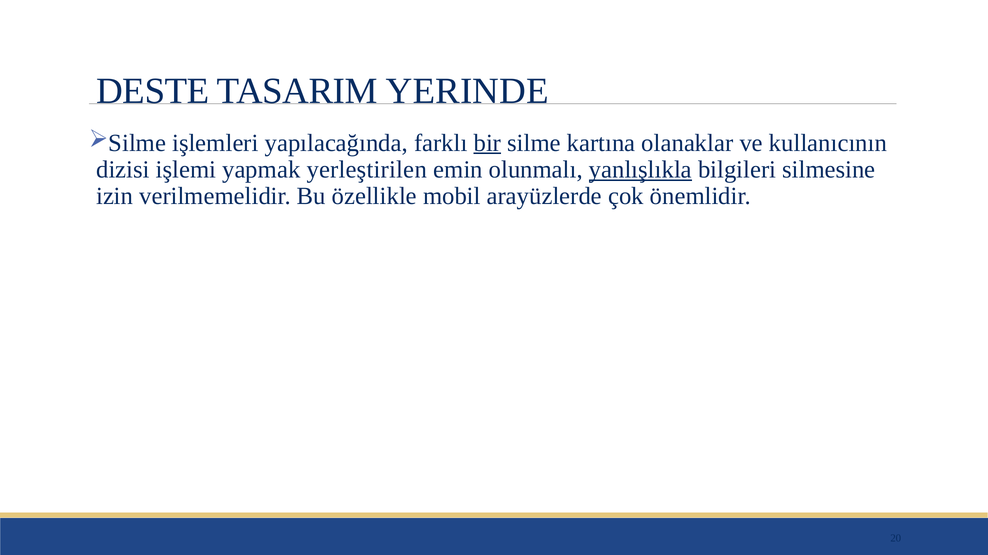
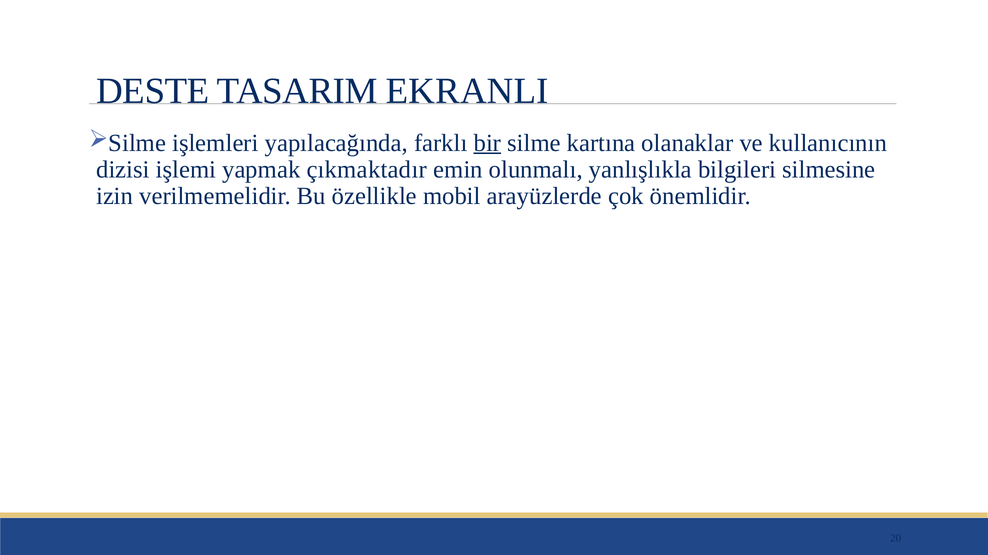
YERINDE: YERINDE -> EKRANLI
yerleştirilen: yerleştirilen -> çıkmaktadır
yanlışlıkla underline: present -> none
